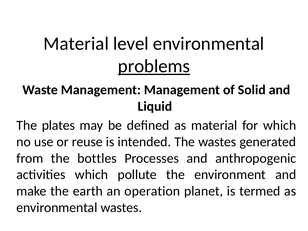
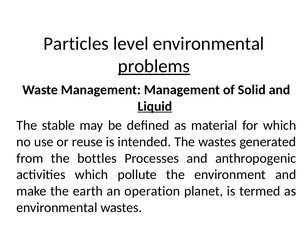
Material at (76, 44): Material -> Particles
Liquid underline: none -> present
plates: plates -> stable
